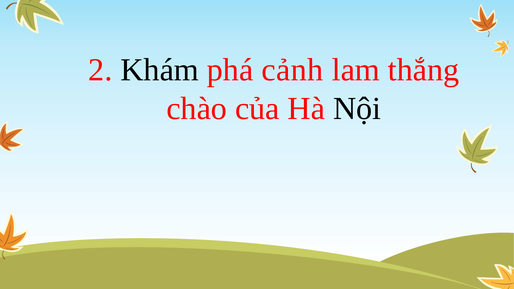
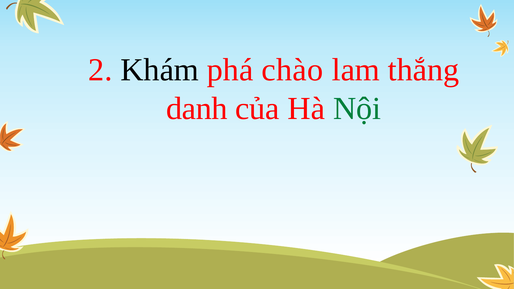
cảnh: cảnh -> chào
chào: chào -> danh
Nội colour: black -> green
